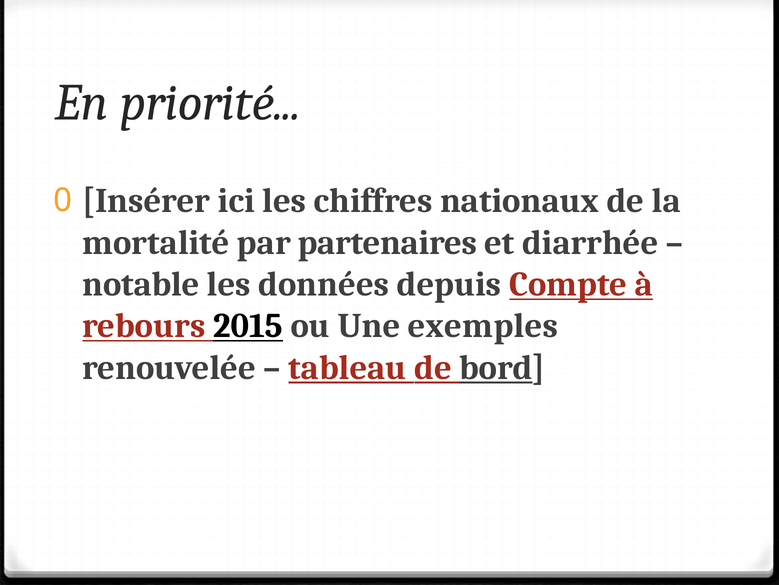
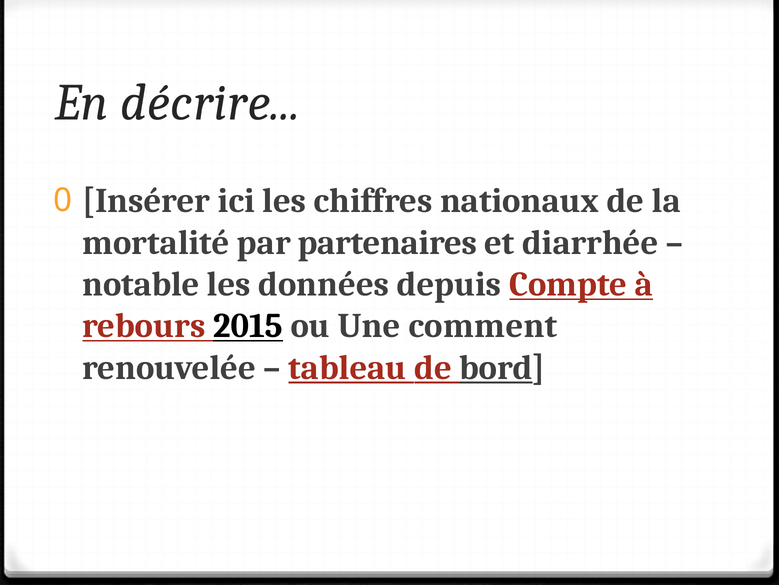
priorité: priorité -> décrire
exemples: exemples -> comment
